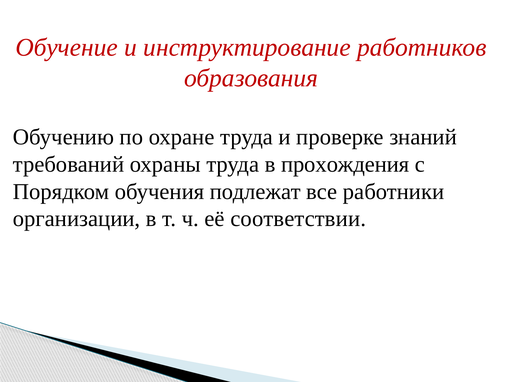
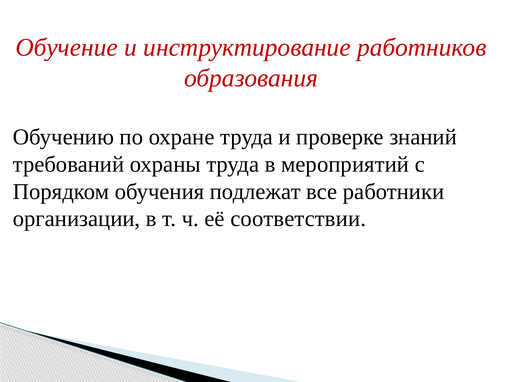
прохождения: прохождения -> мероприятий
